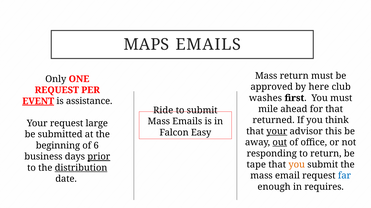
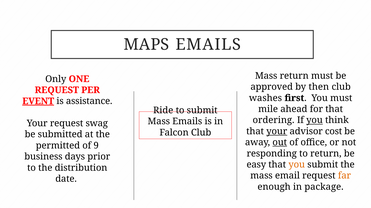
here: here -> then
returned: returned -> ordering
you at (314, 121) underline: none -> present
large: large -> swag
this: this -> cost
Falcon Easy: Easy -> Club
beginning: beginning -> permitted
6: 6 -> 9
prior underline: present -> none
tape: tape -> easy
distribution underline: present -> none
far colour: blue -> orange
requires: requires -> package
